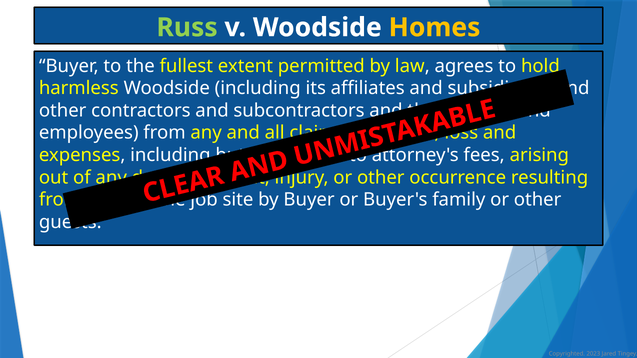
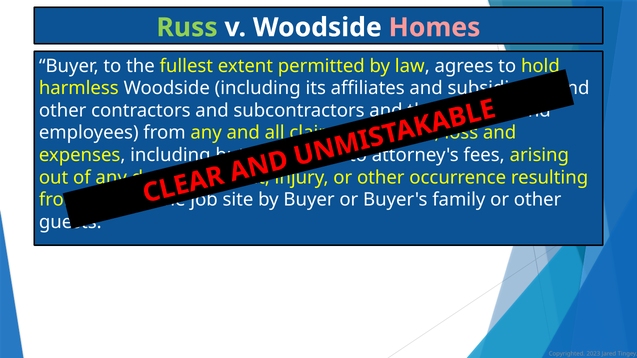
Homes colour: yellow -> pink
